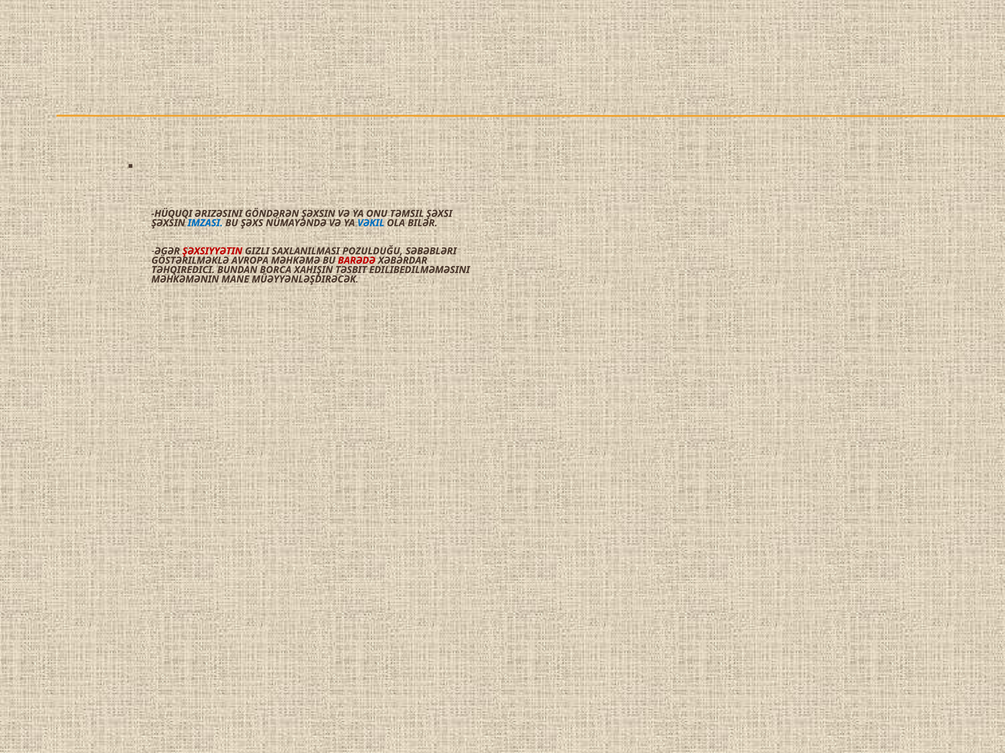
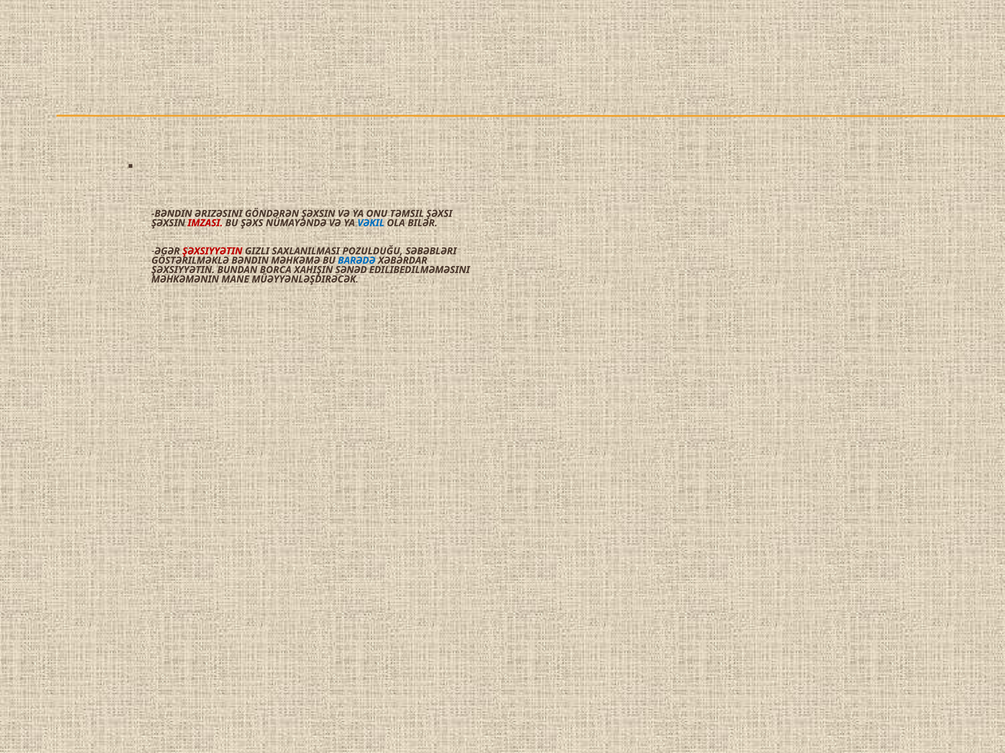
HÜQUQI at (172, 214): HÜQUQI -> BƏNDIN
IMZASI colour: blue -> red
GÖSTƏRILMƏKLƏ AVROPA: AVROPA -> BƏNDIN
BARƏDƏ colour: red -> blue
TƏHQIREDICI at (183, 270): TƏHQIREDICI -> ŞƏXSIYYƏTIN
TƏSBIT: TƏSBIT -> SƏNƏD
